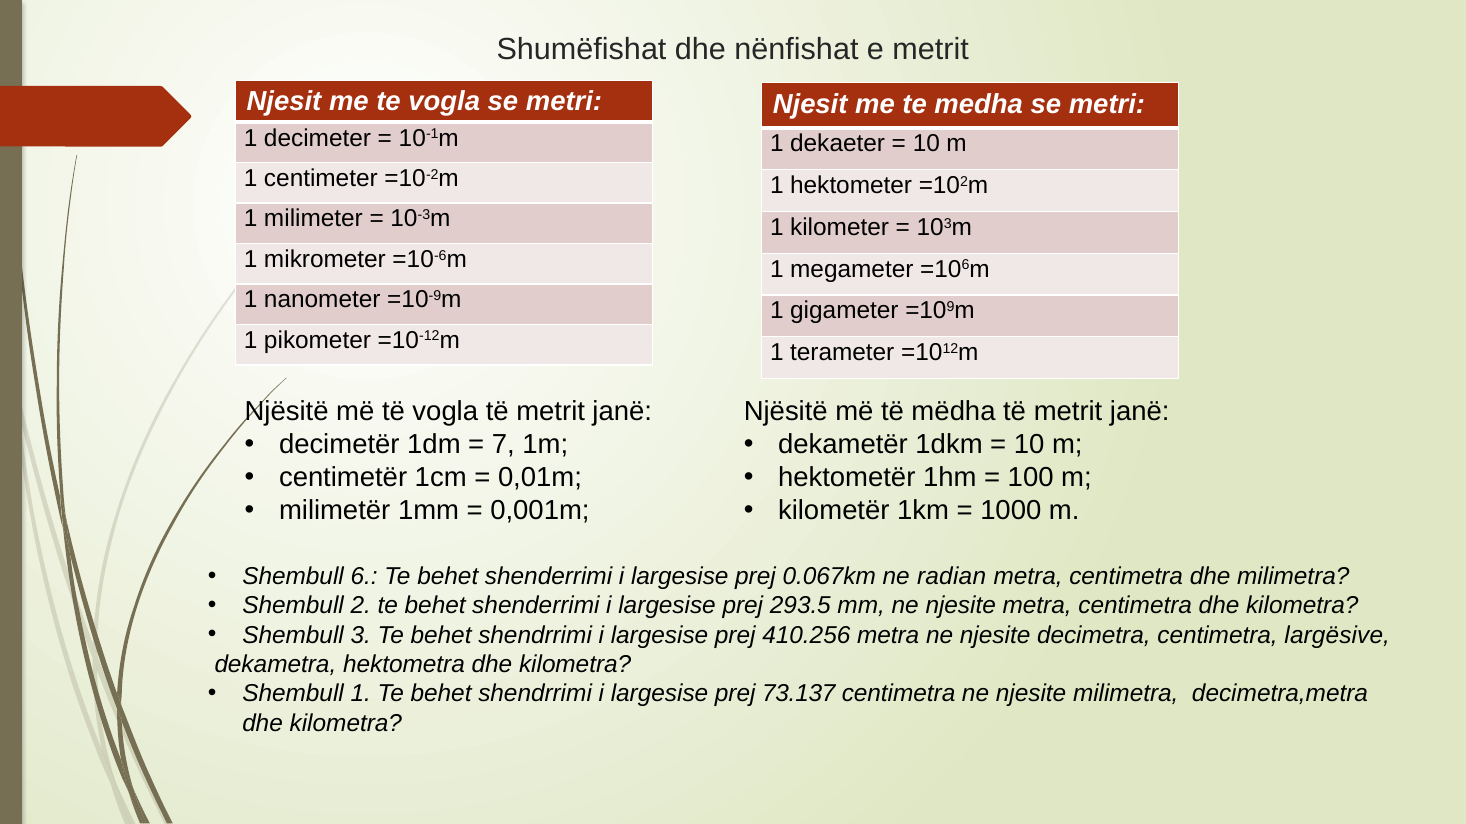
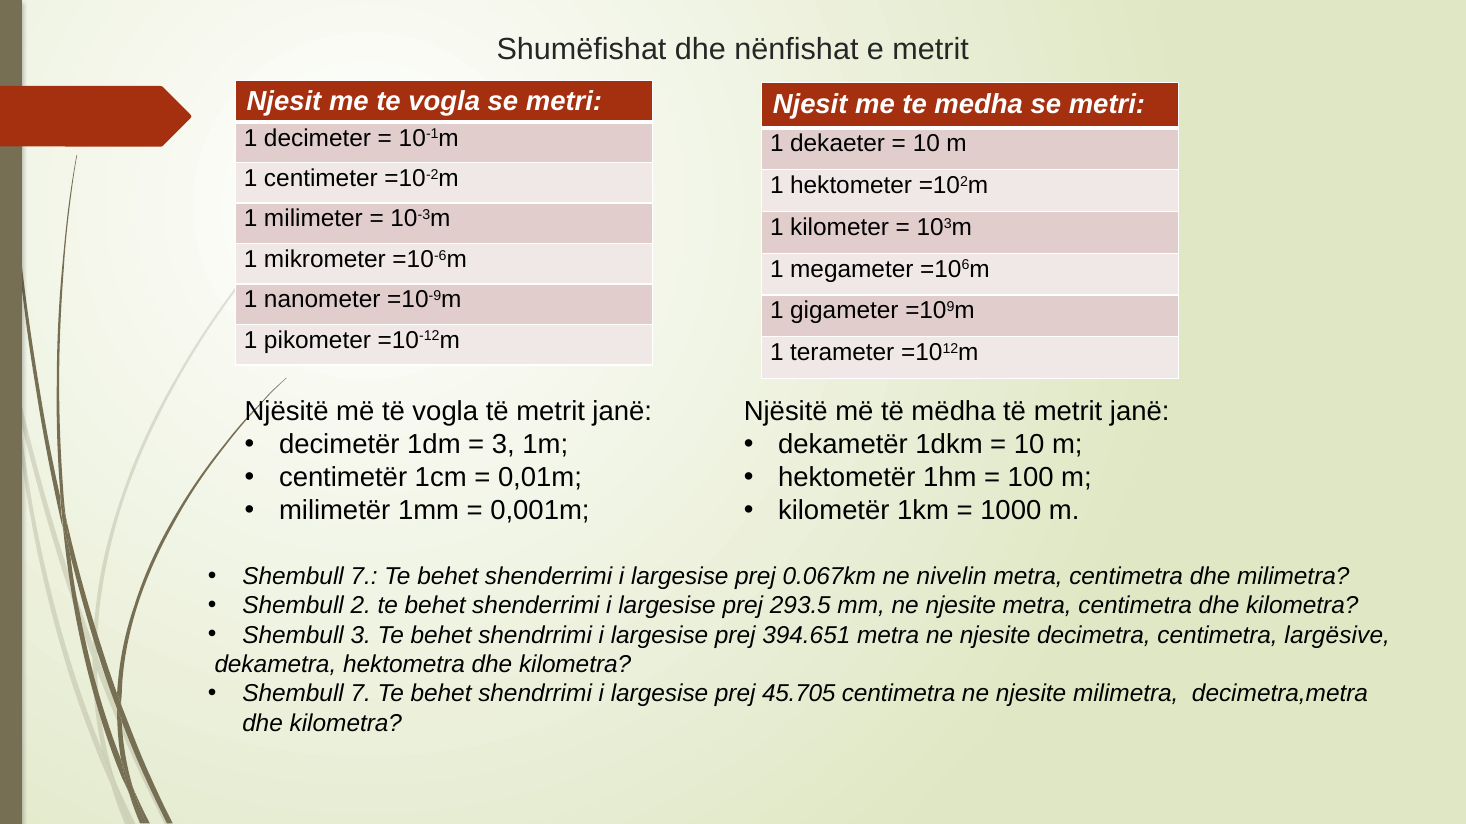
7 at (503, 445): 7 -> 3
6 at (364, 577): 6 -> 7
radian: radian -> nivelin
410.256: 410.256 -> 394.651
1 at (361, 694): 1 -> 7
73.137: 73.137 -> 45.705
